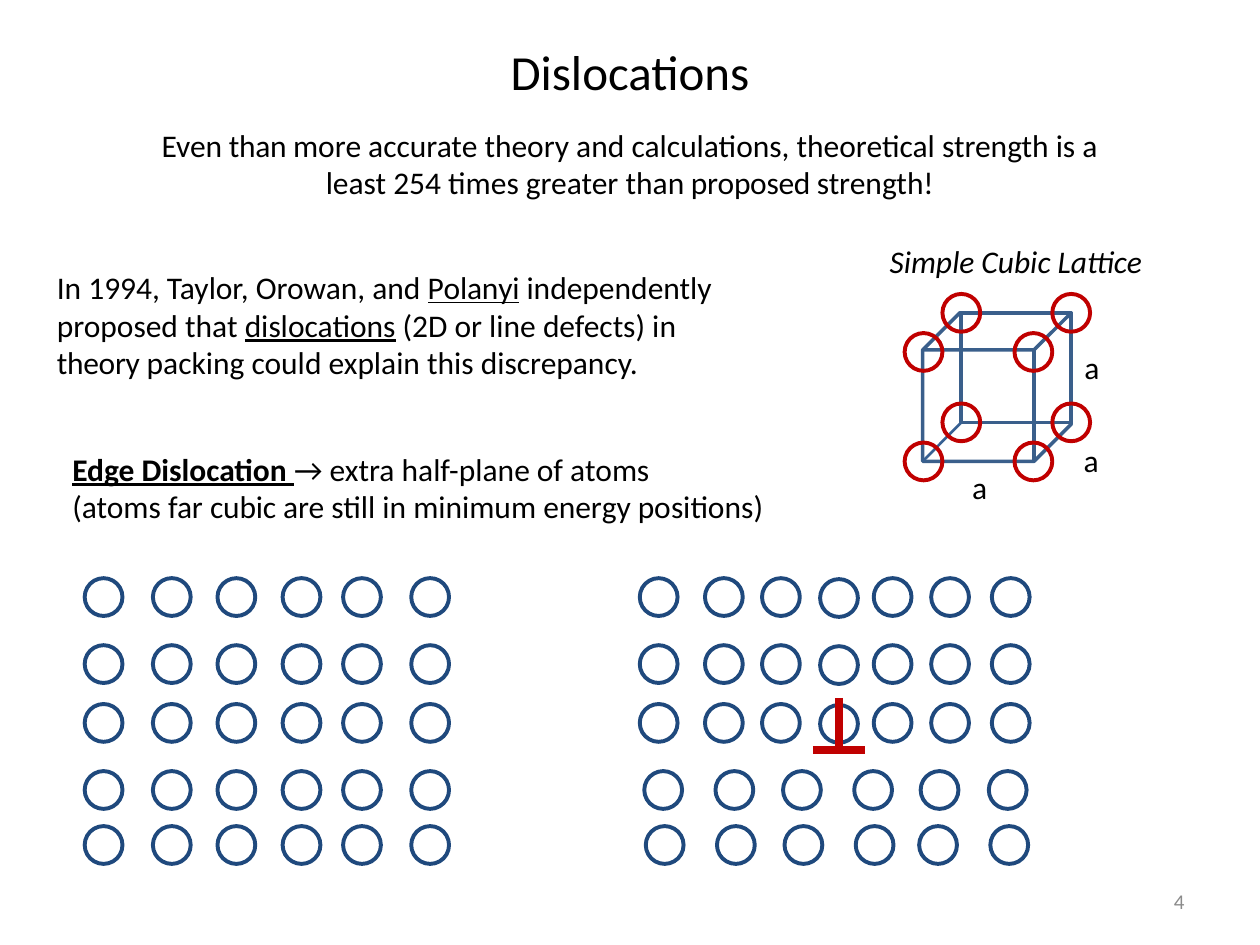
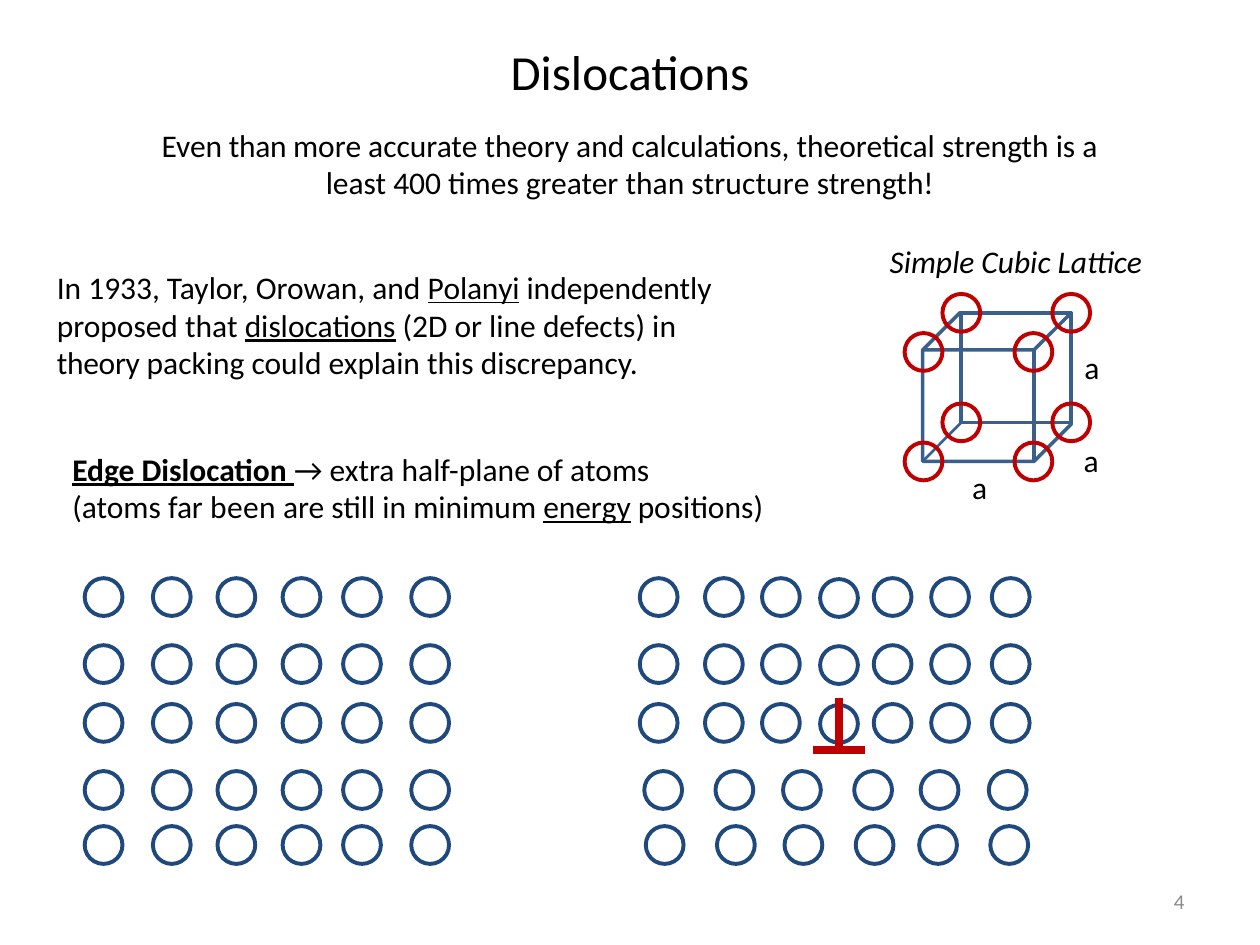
254: 254 -> 400
than proposed: proposed -> structure
1994: 1994 -> 1933
far cubic: cubic -> been
energy underline: none -> present
